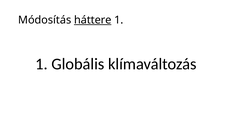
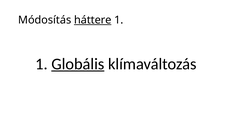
Globális underline: none -> present
